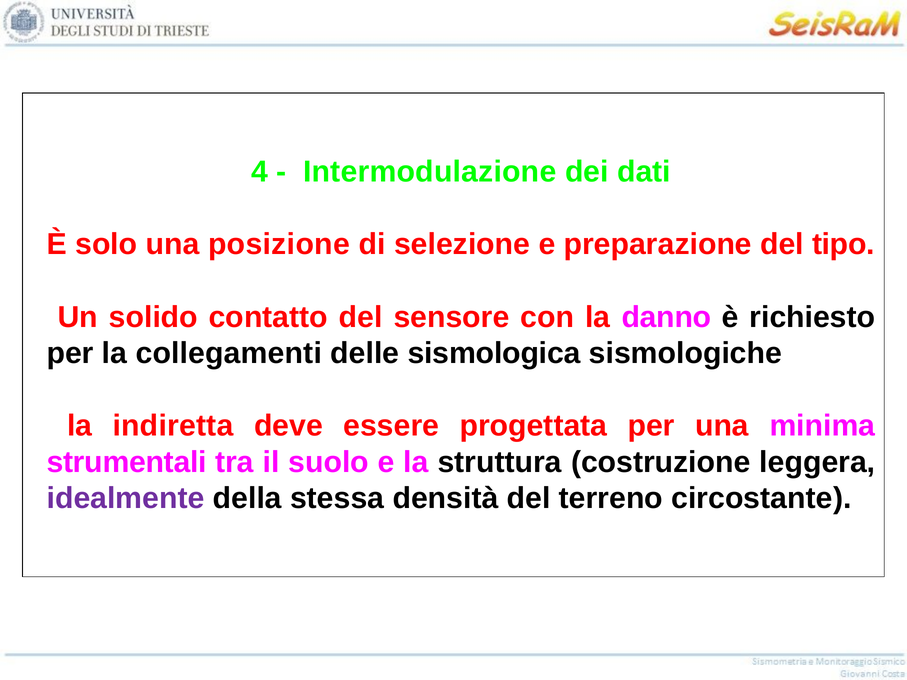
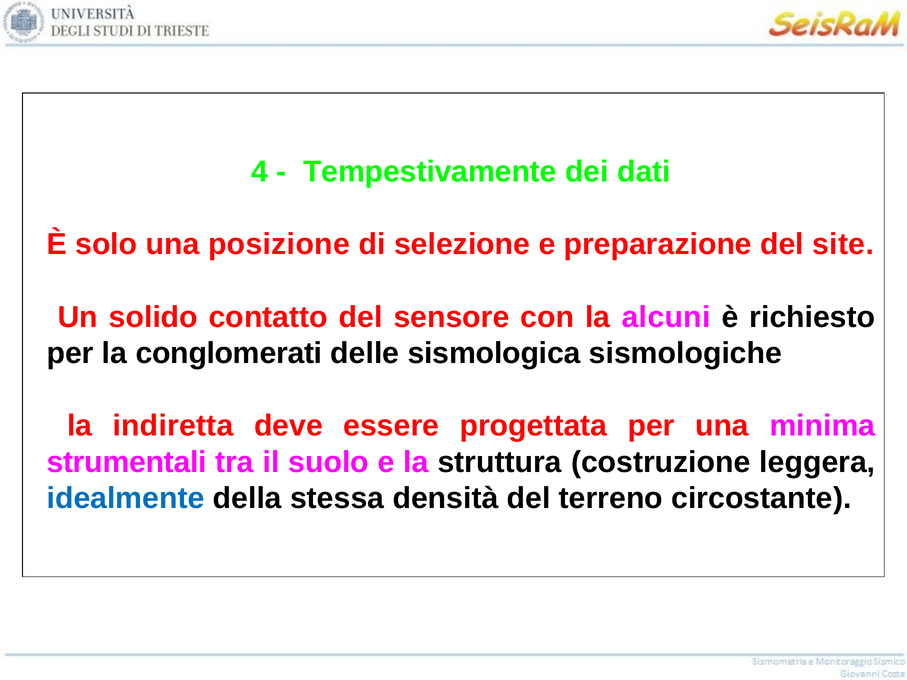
Intermodulazione: Intermodulazione -> Tempestivamente
tipo: tipo -> site
danno: danno -> alcuni
collegamenti: collegamenti -> conglomerati
idealmente colour: purple -> blue
